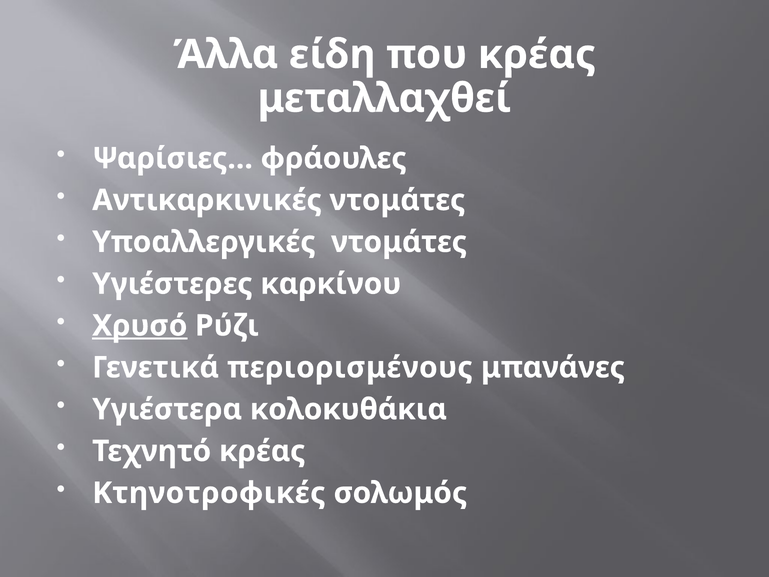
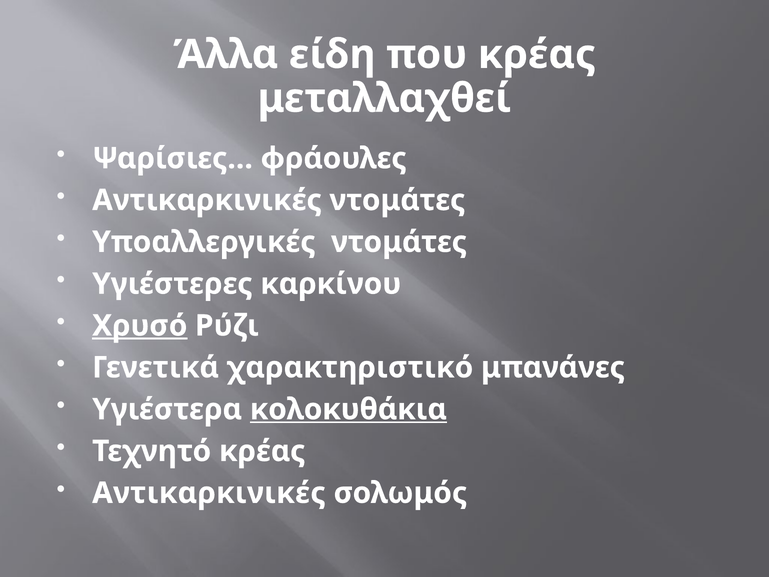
περιορισμένους: περιορισμένους -> χαρακτηριστικό
κολοκυθάκια underline: none -> present
Κτηνοτροφικές at (209, 493): Κτηνοτροφικές -> Αντικαρκινικές
